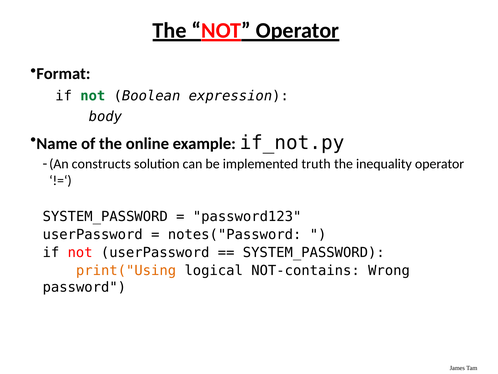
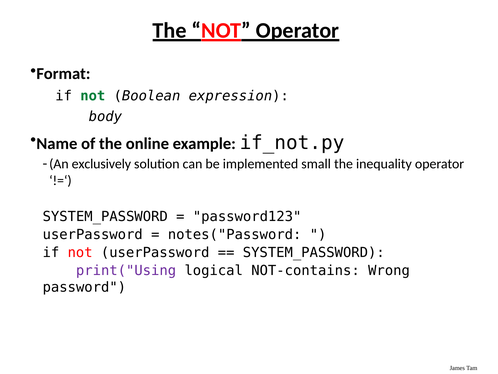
constructs: constructs -> exclusively
truth: truth -> small
print("Using colour: orange -> purple
